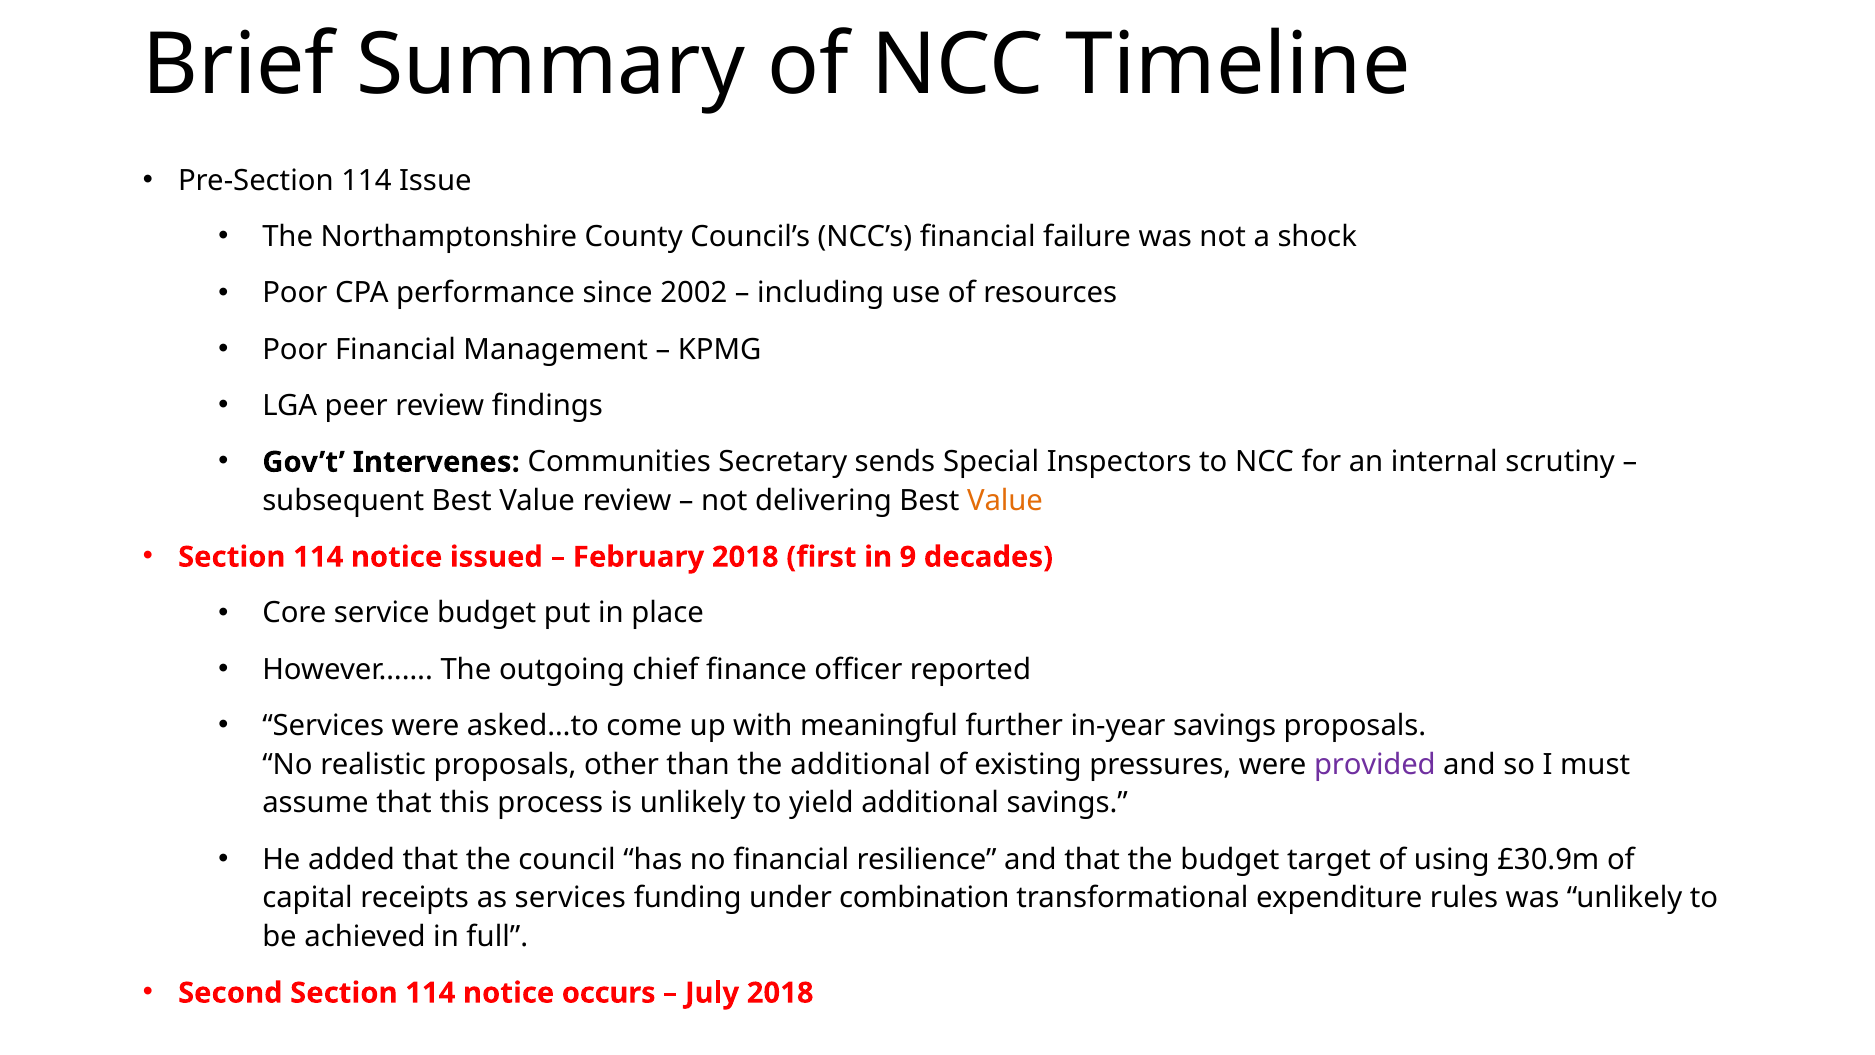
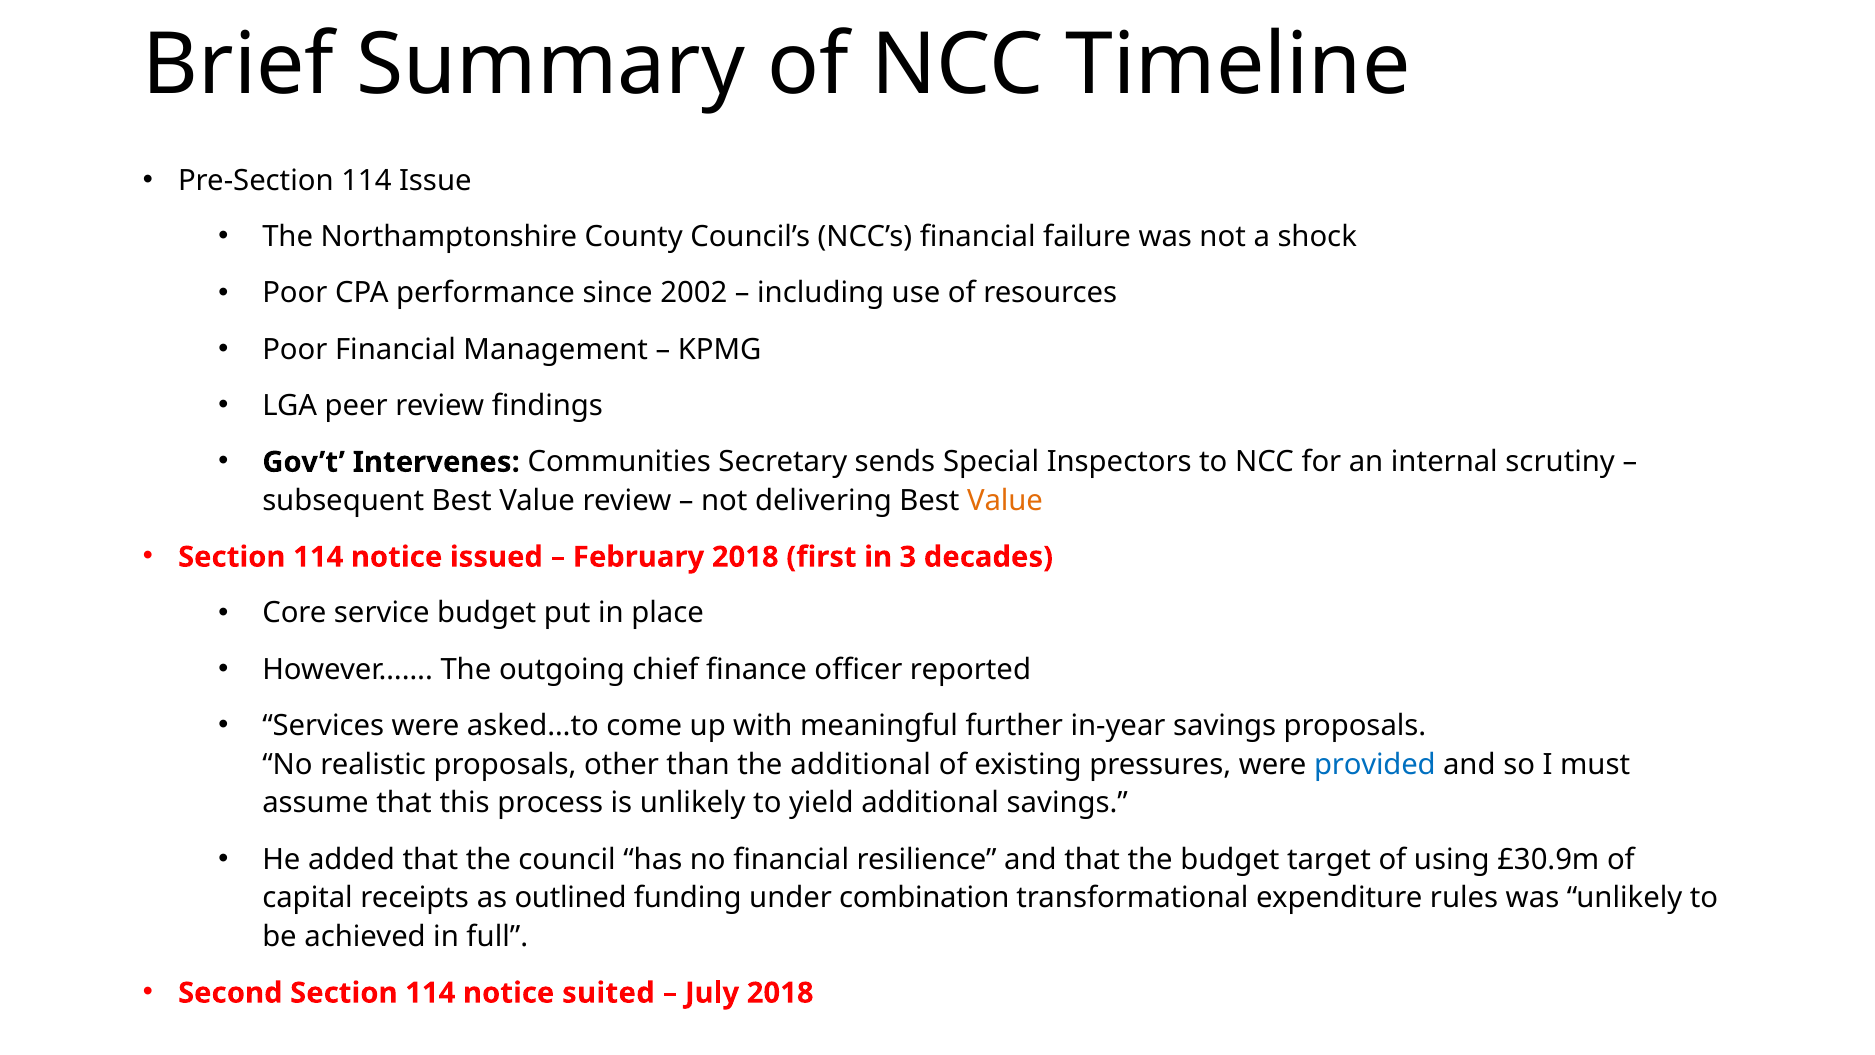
9: 9 -> 3
provided colour: purple -> blue
as services: services -> outlined
occurs: occurs -> suited
